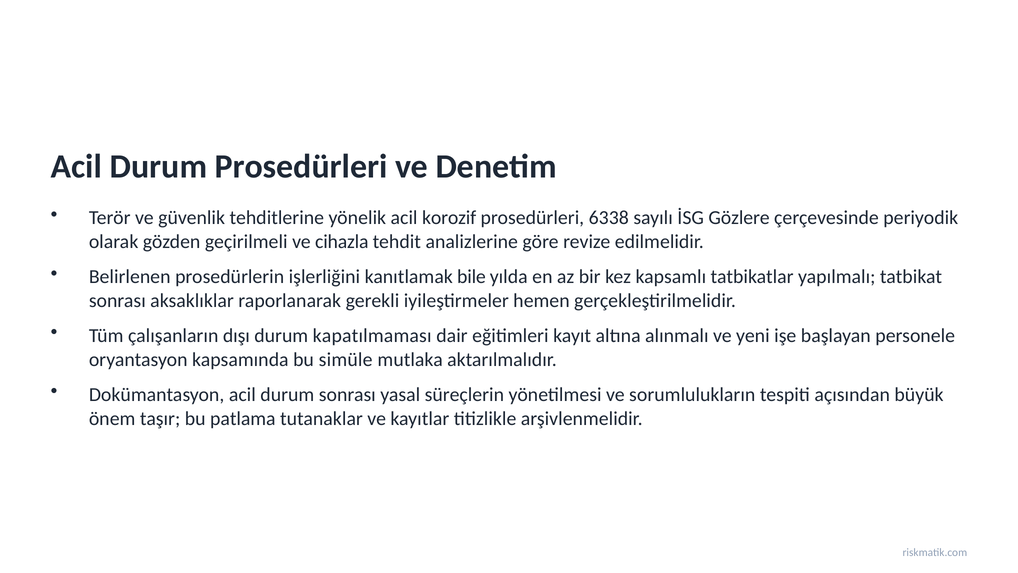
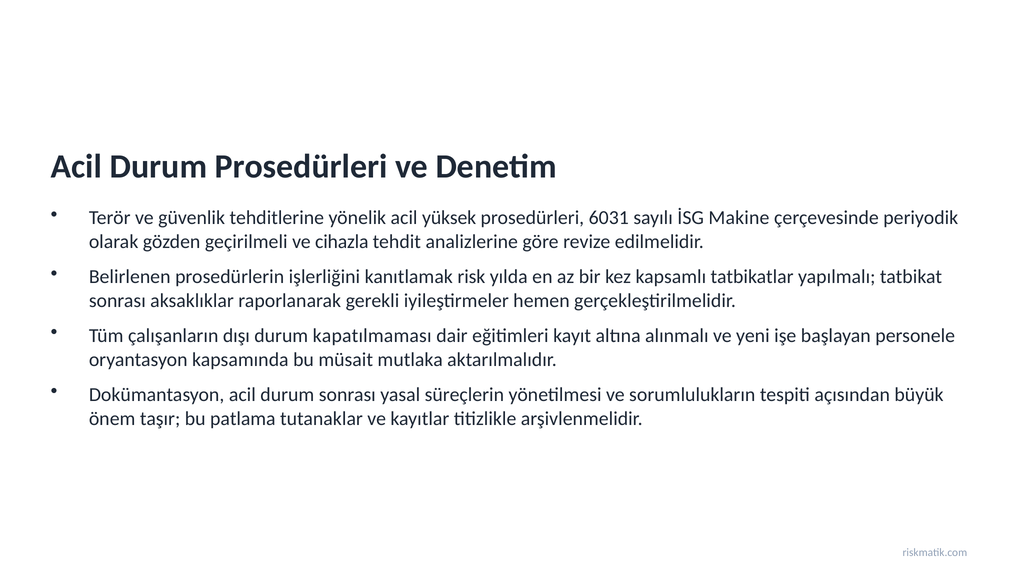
korozif: korozif -> yüksek
6338: 6338 -> 6031
Gözlere: Gözlere -> Makine
bile: bile -> risk
simüle: simüle -> müsait
